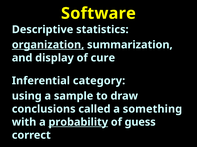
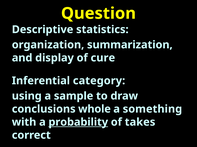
Software: Software -> Question
organization underline: present -> none
called: called -> whole
guess: guess -> takes
